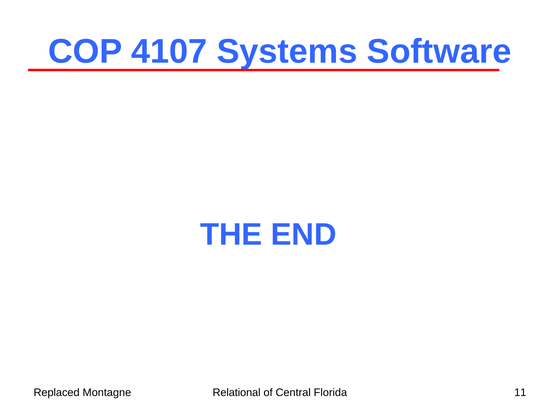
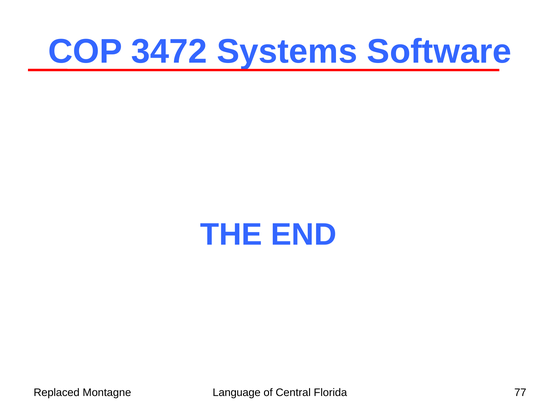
4107: 4107 -> 3472
Relational: Relational -> Language
11: 11 -> 77
